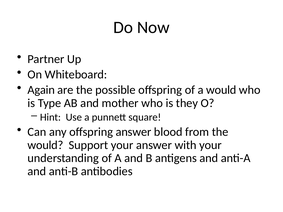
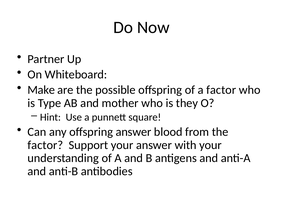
Again: Again -> Make
a would: would -> factor
would at (45, 145): would -> factor
